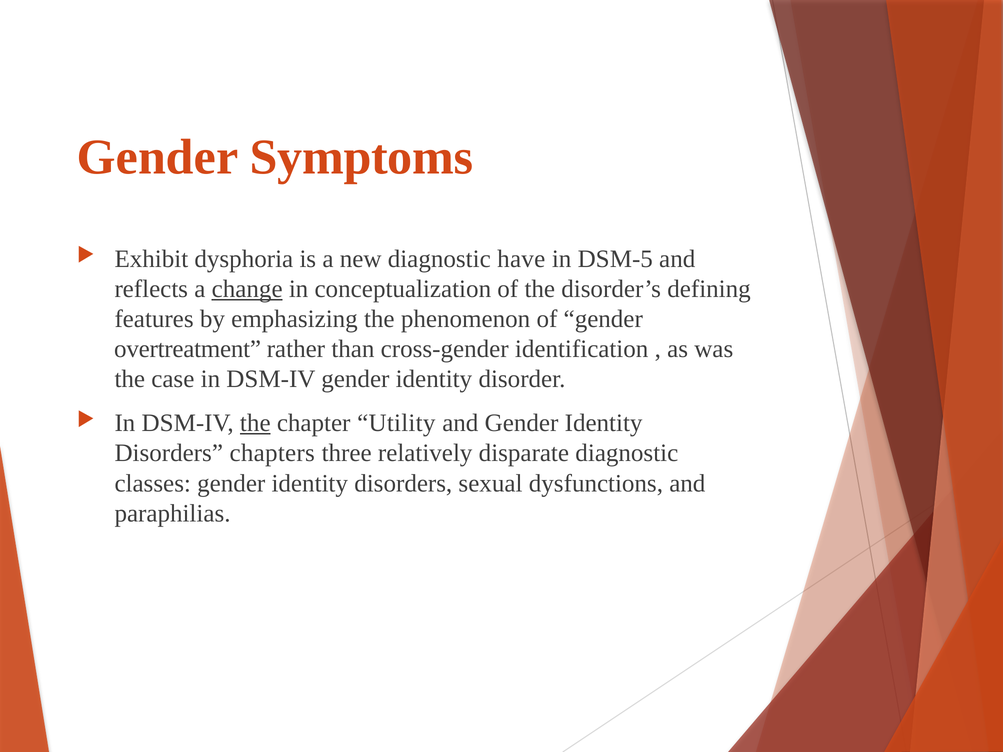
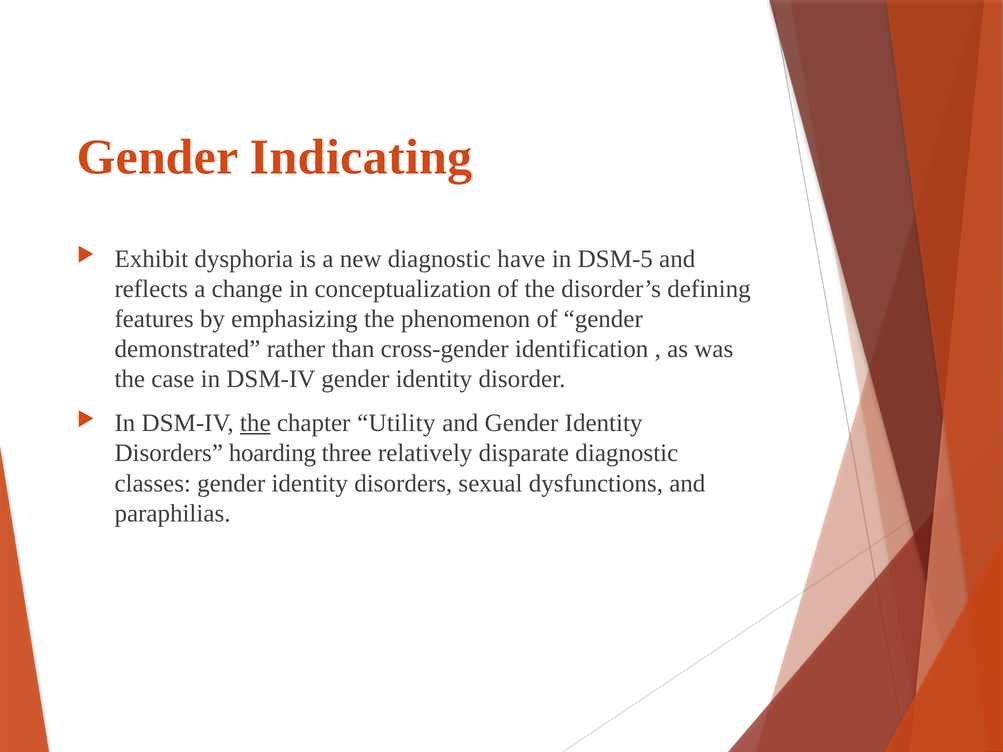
Symptoms: Symptoms -> Indicating
change underline: present -> none
overtreatment: overtreatment -> demonstrated
chapters: chapters -> hoarding
